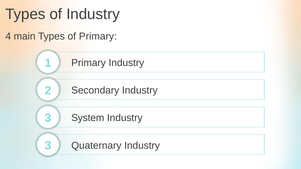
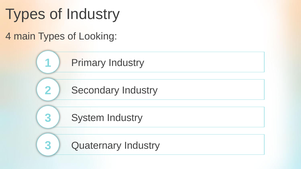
of Primary: Primary -> Looking
